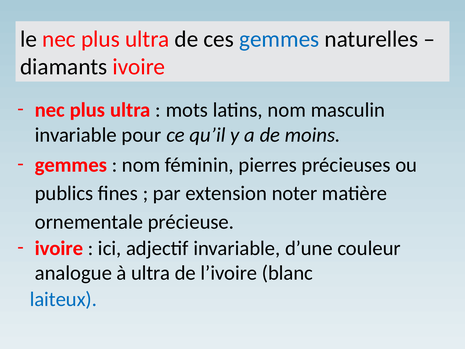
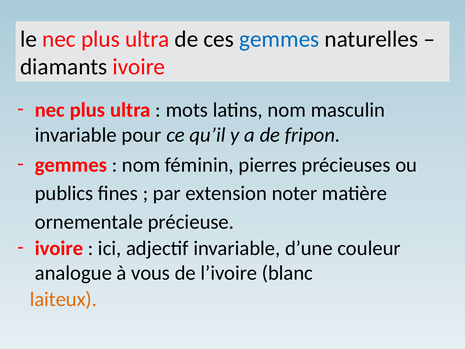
moins: moins -> fripon
à ultra: ultra -> vous
laiteux colour: blue -> orange
